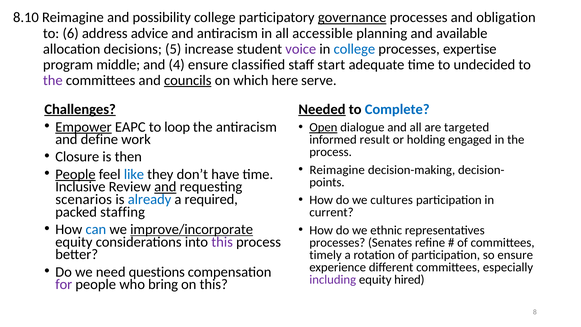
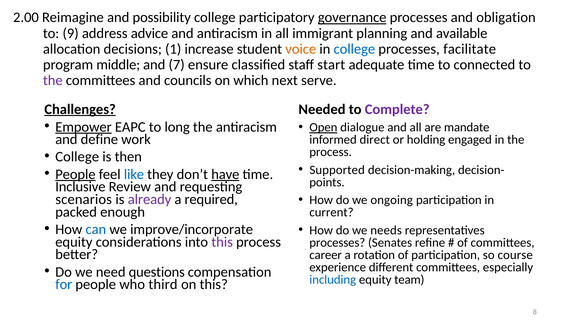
8.10: 8.10 -> 2.00
6: 6 -> 9
accessible: accessible -> immigrant
5: 5 -> 1
voice colour: purple -> orange
expertise: expertise -> facilitate
4: 4 -> 7
undecided: undecided -> connected
councils underline: present -> none
here: here -> next
Needed underline: present -> none
Complete colour: blue -> purple
loop: loop -> long
targeted: targeted -> mandate
result: result -> direct
Closure at (77, 157): Closure -> College
Reimagine at (337, 170): Reimagine -> Supported
have underline: none -> present
and at (165, 187) underline: present -> none
cultures: cultures -> ongoing
already colour: blue -> purple
staffing: staffing -> enough
improve/incorporate underline: present -> none
ethnic: ethnic -> needs
timely: timely -> career
so ensure: ensure -> course
including colour: purple -> blue
hired: hired -> team
for colour: purple -> blue
bring: bring -> third
